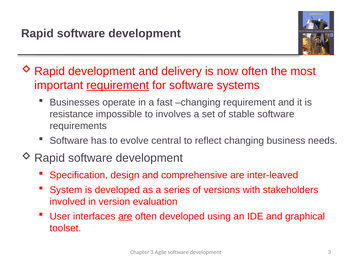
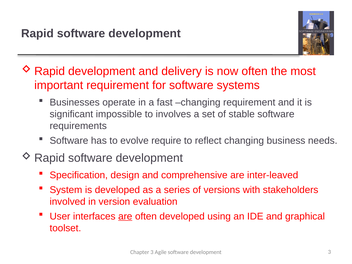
requirement at (118, 85) underline: present -> none
resistance: resistance -> significant
central: central -> require
